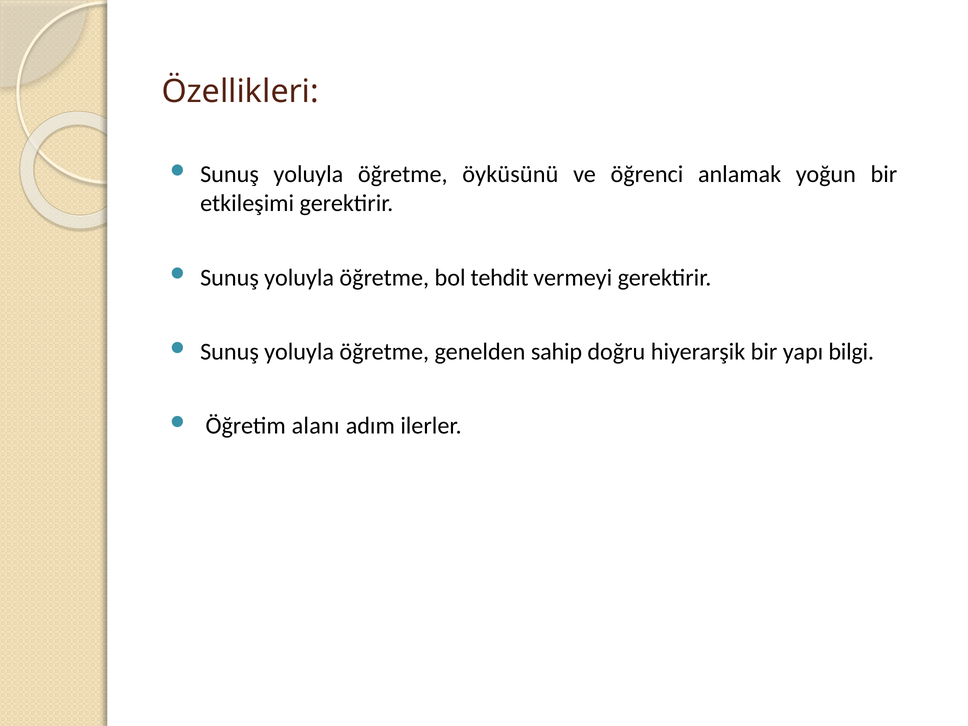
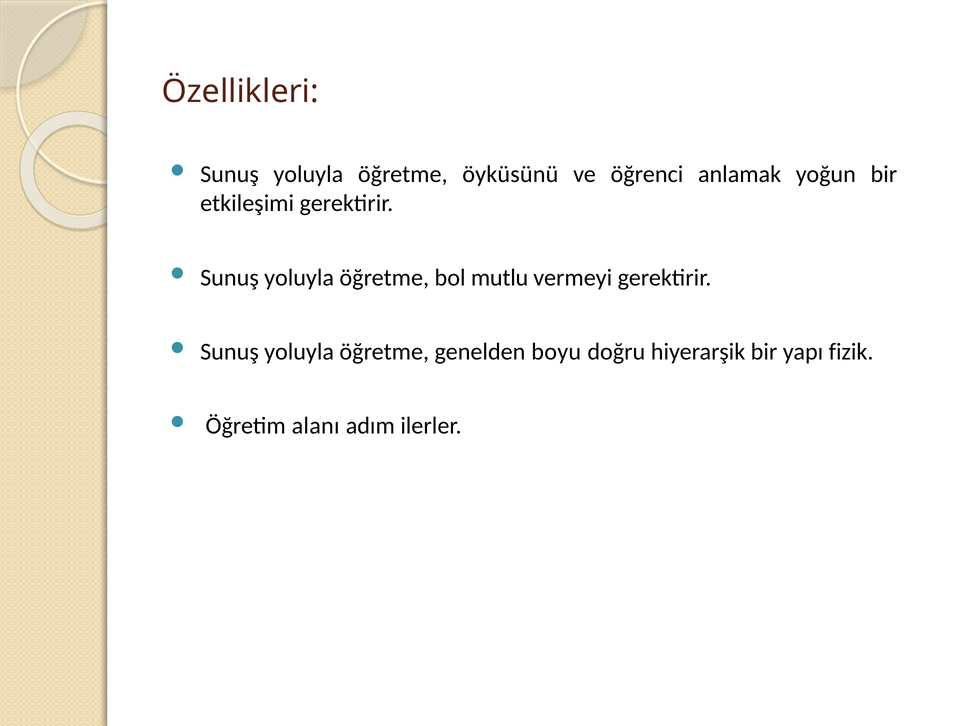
tehdit: tehdit -> mutlu
sahip: sahip -> boyu
bilgi: bilgi -> fizik
